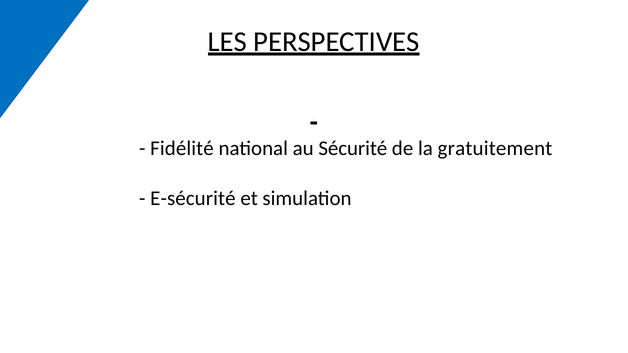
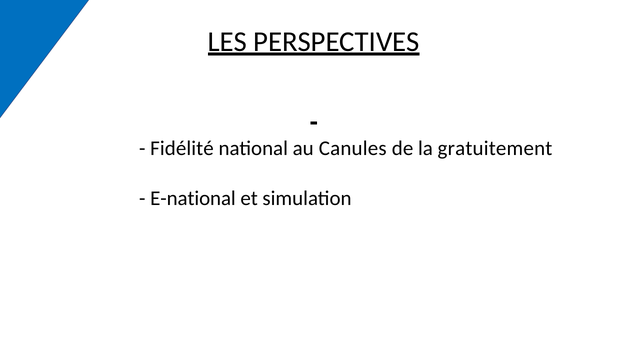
Sécurité: Sécurité -> Canules
E-sécurité: E-sécurité -> E-national
